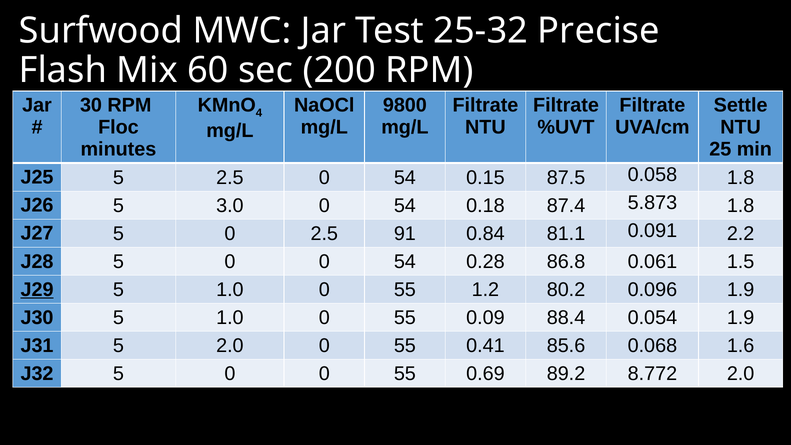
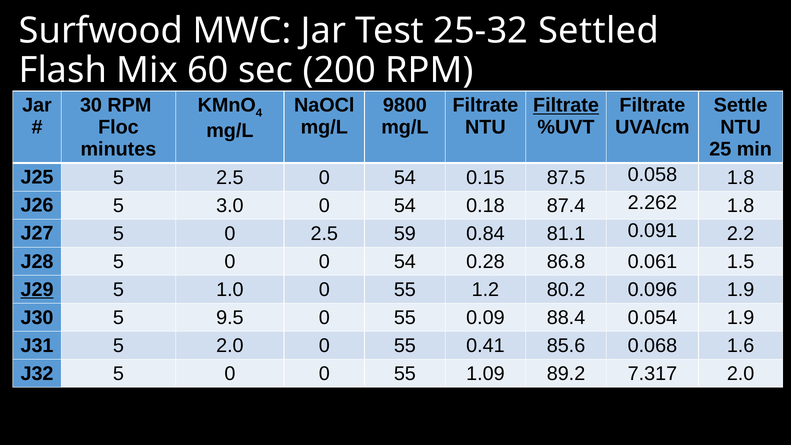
Precise: Precise -> Settled
Filtrate at (566, 105) underline: none -> present
5.873: 5.873 -> 2.262
91: 91 -> 59
J30 5 1.0: 1.0 -> 9.5
0.69: 0.69 -> 1.09
8.772: 8.772 -> 7.317
